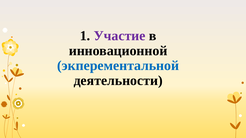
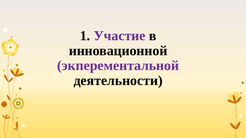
экперементальной colour: blue -> purple
